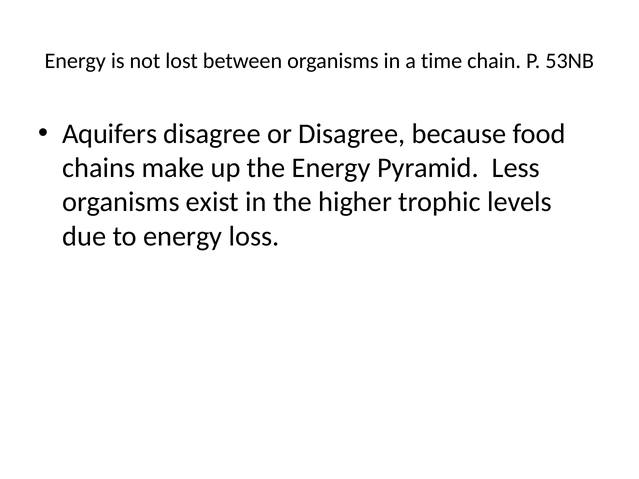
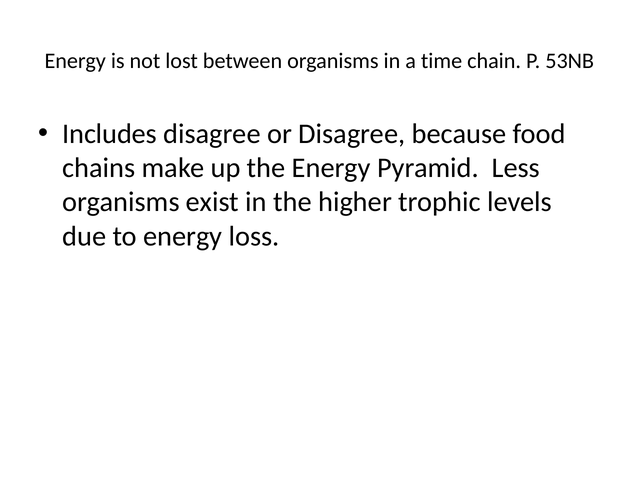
Aquifers: Aquifers -> Includes
